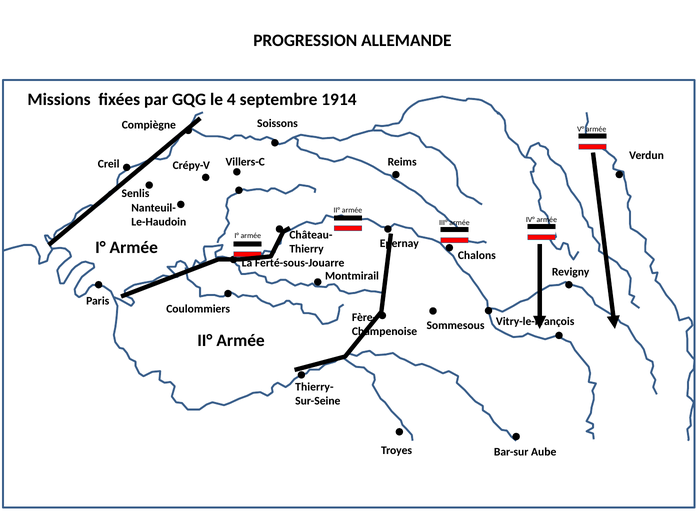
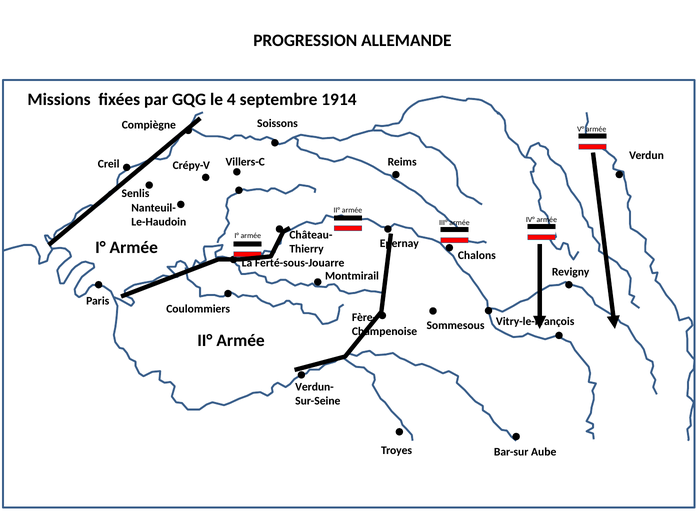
Thierry-: Thierry- -> Verdun-
